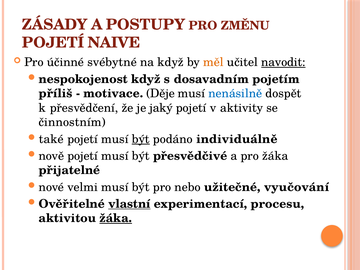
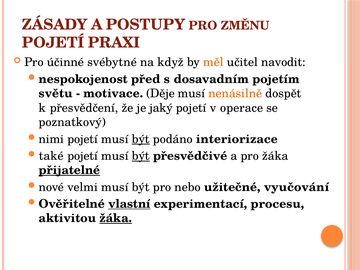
NAIVE: NAIVE -> PRAXI
navodit underline: present -> none
nespokojenost když: když -> před
příliš: příliš -> světu
nenásilně colour: blue -> orange
aktivity: aktivity -> operace
činnostním: činnostním -> poznatkový
také: také -> nimi
individuálně: individuálně -> interiorizace
nově: nově -> také
být at (141, 156) underline: none -> present
přijatelné underline: none -> present
